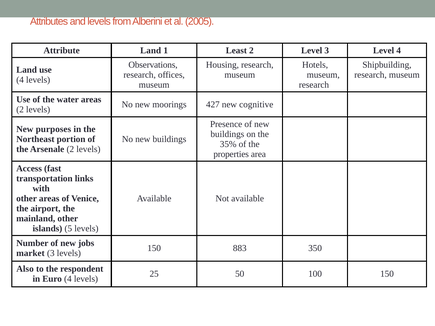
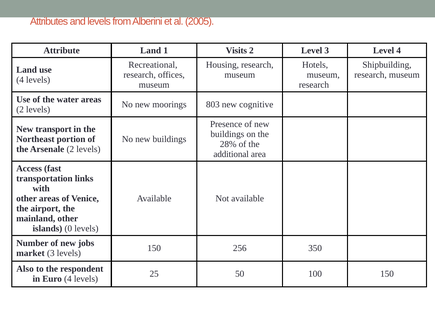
Least: Least -> Visits
Observations: Observations -> Recreational
427: 427 -> 803
purposes: purposes -> transport
35%: 35% -> 28%
properties: properties -> additional
5: 5 -> 0
883: 883 -> 256
